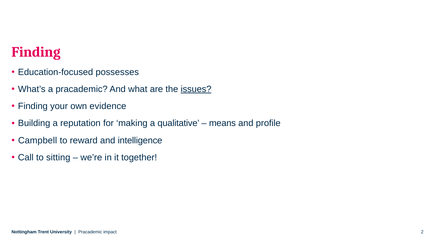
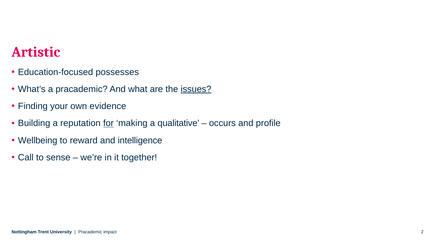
Finding at (36, 52): Finding -> Artistic
for underline: none -> present
means: means -> occurs
Campbell: Campbell -> Wellbeing
sitting: sitting -> sense
